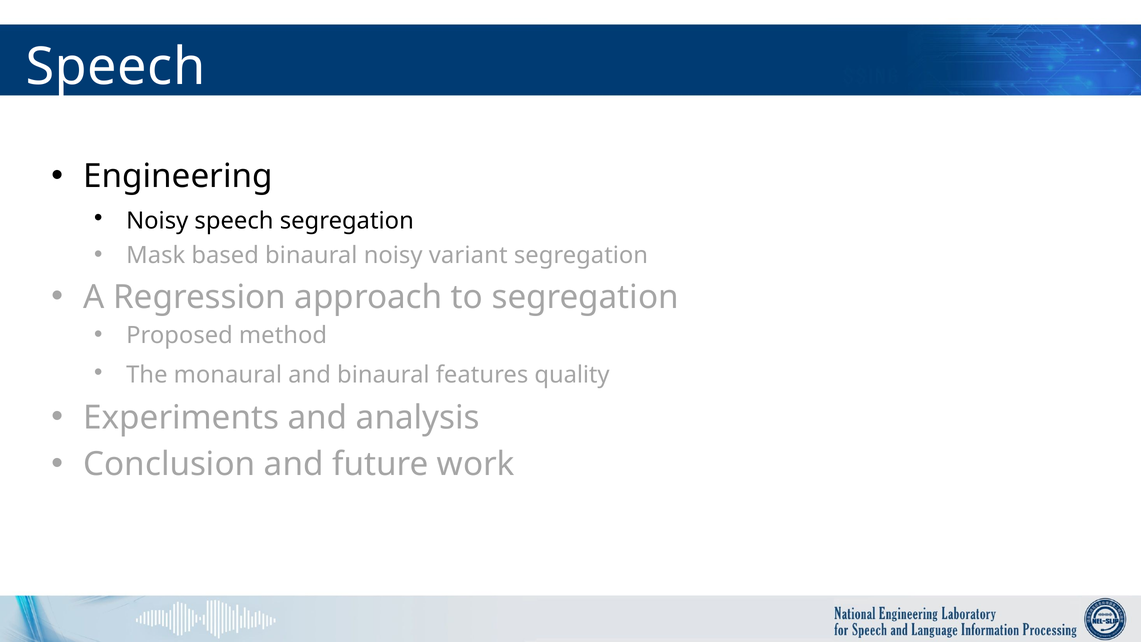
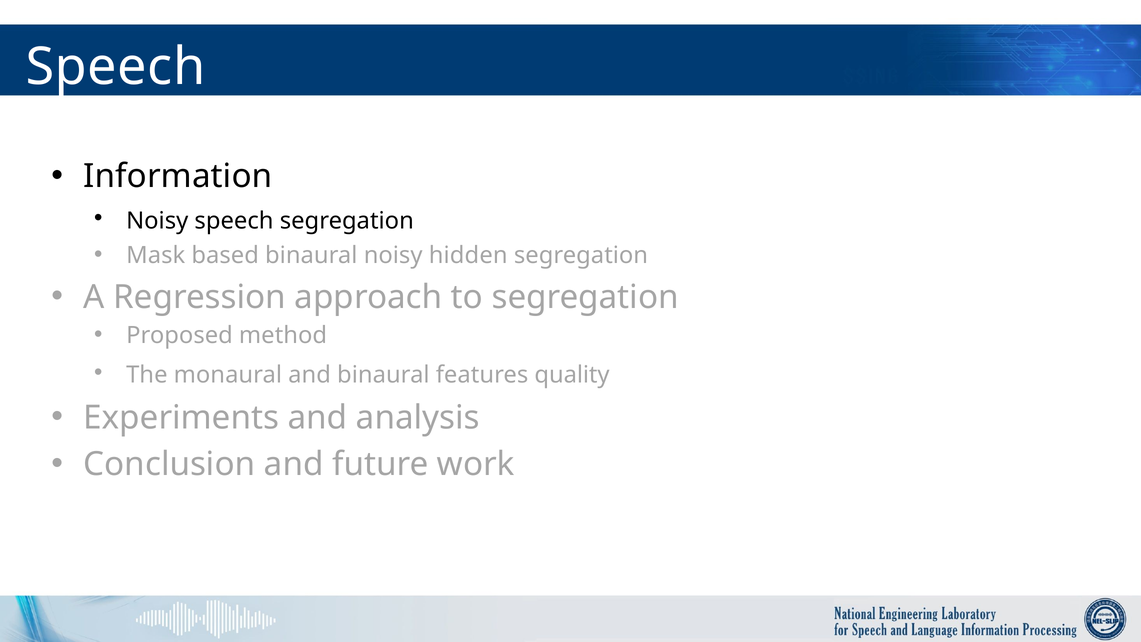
Engineering: Engineering -> Information
variant: variant -> hidden
